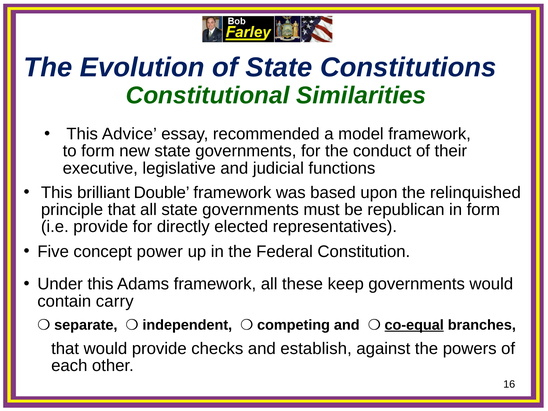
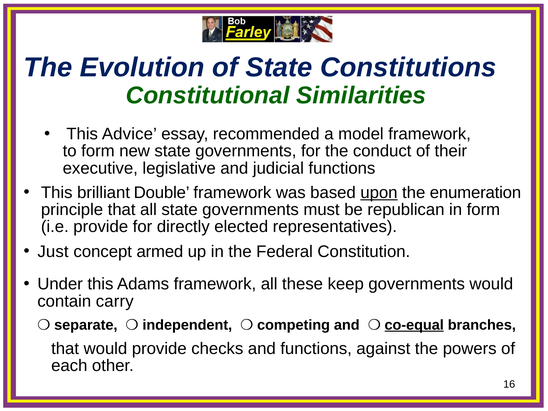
upon underline: none -> present
relinquished: relinquished -> enumeration
Five: Five -> Just
power: power -> armed
and establish: establish -> functions
